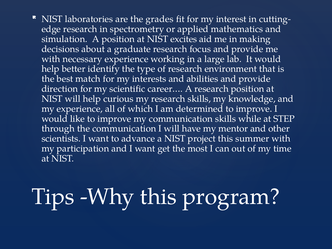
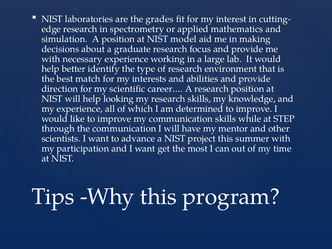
excites: excites -> model
curious: curious -> looking
